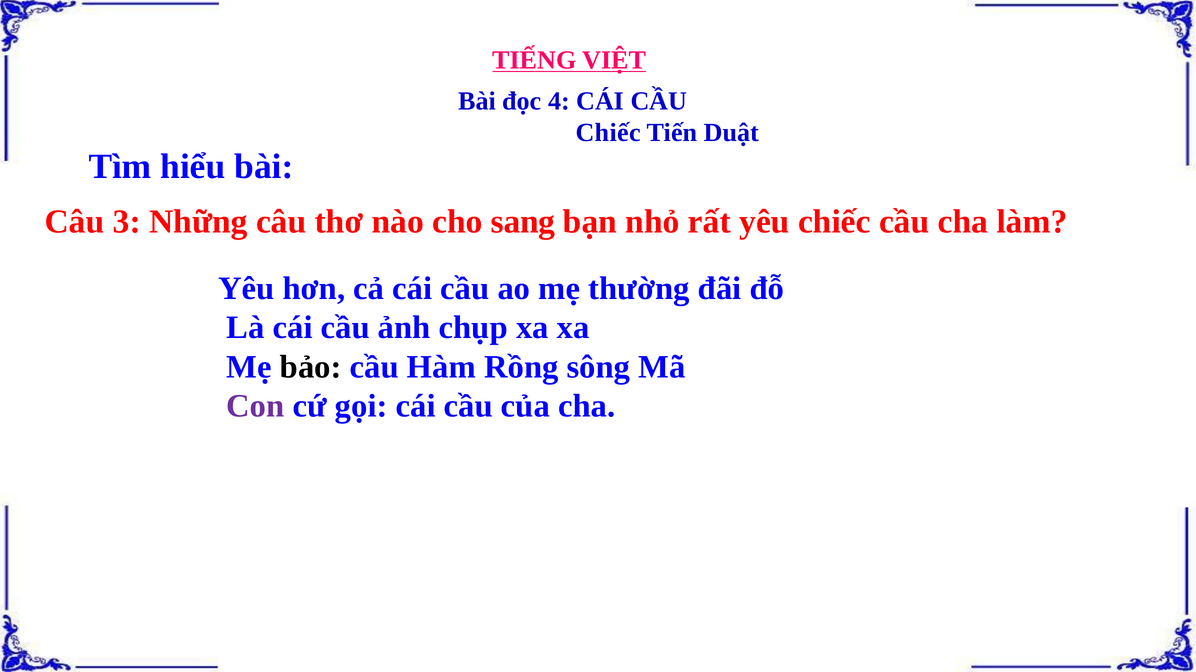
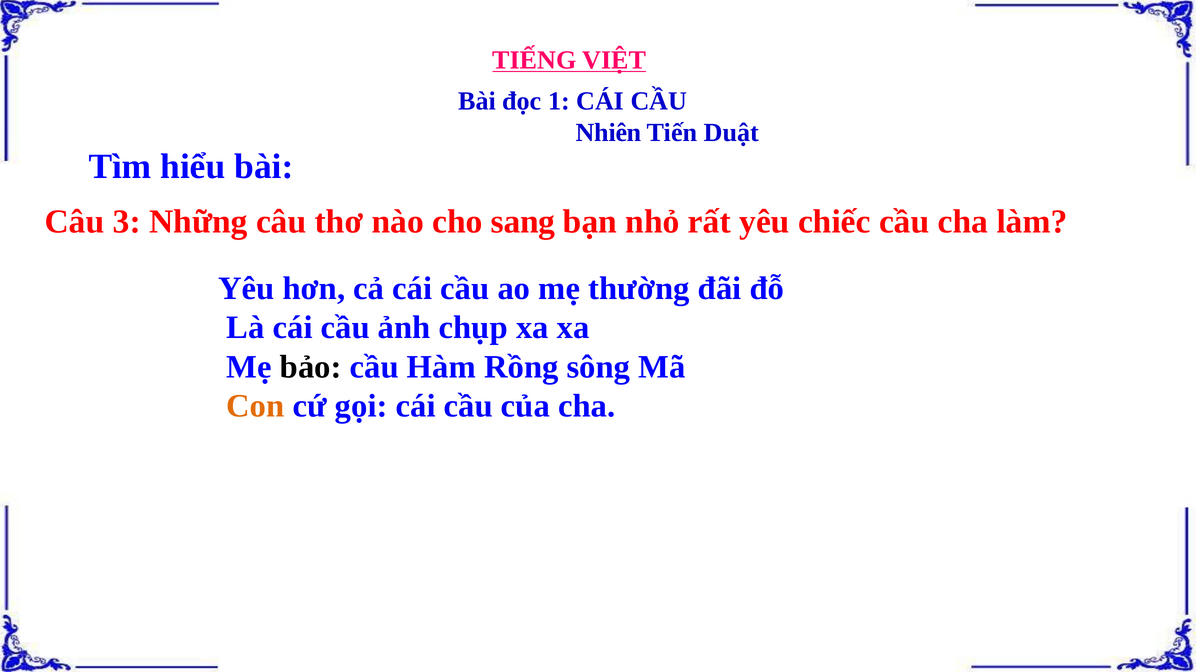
4: 4 -> 1
Chiếc at (608, 133): Chiếc -> Nhiên
Con colour: purple -> orange
